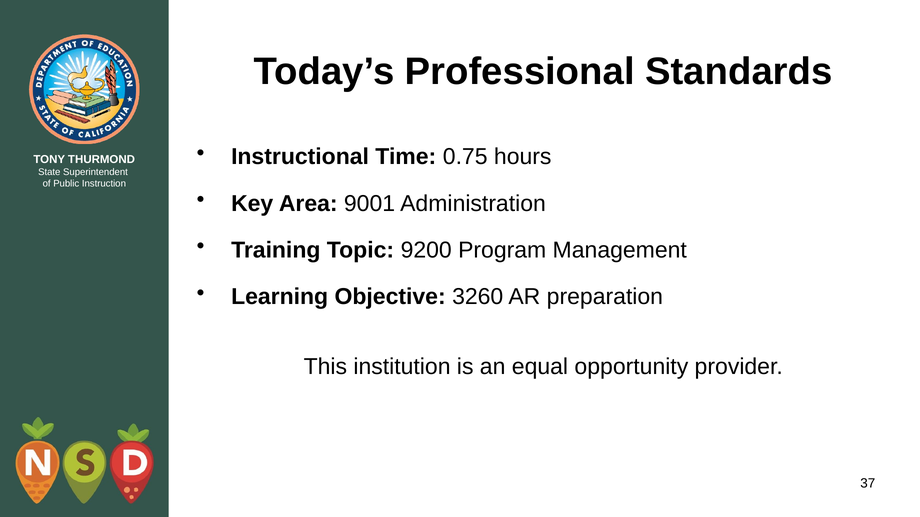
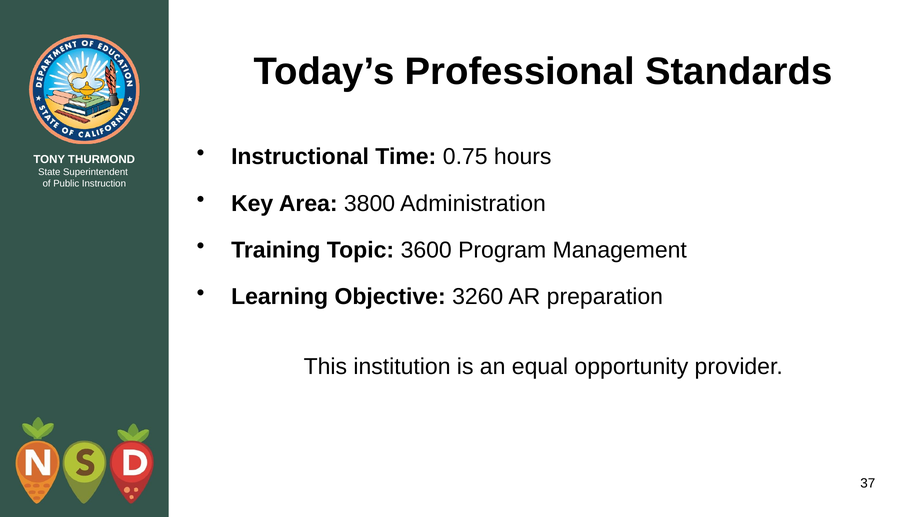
9001: 9001 -> 3800
9200: 9200 -> 3600
